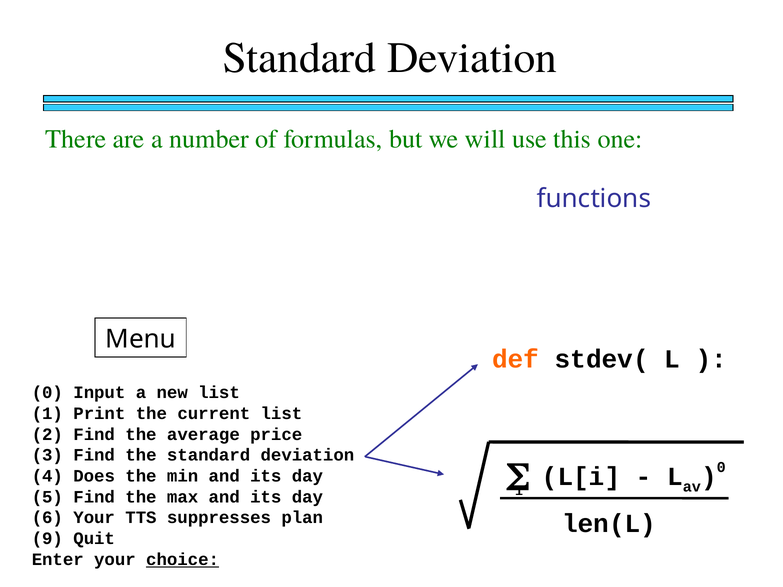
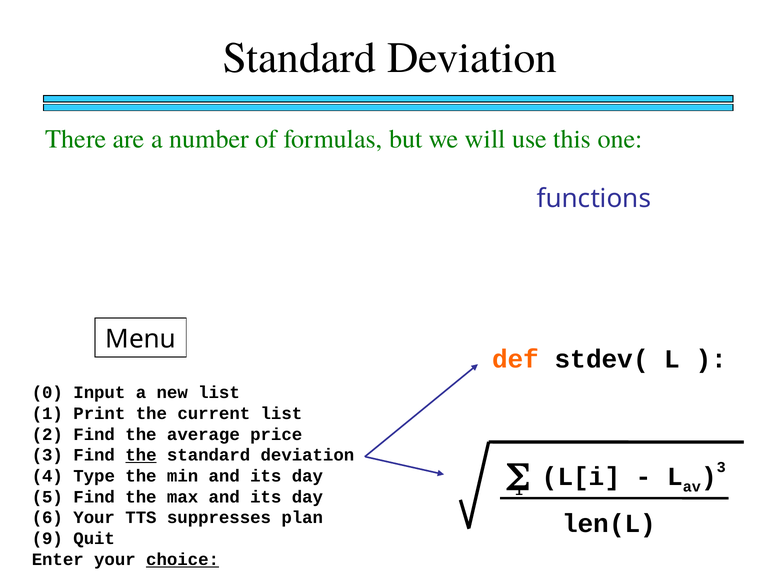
the at (141, 455) underline: none -> present
0 at (721, 467): 0 -> 3
Does: Does -> Type
